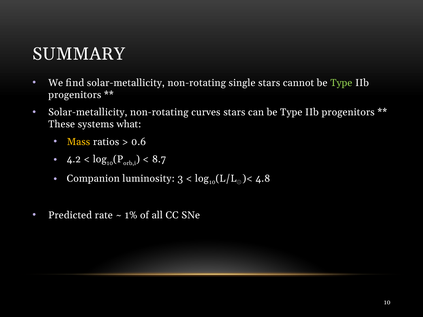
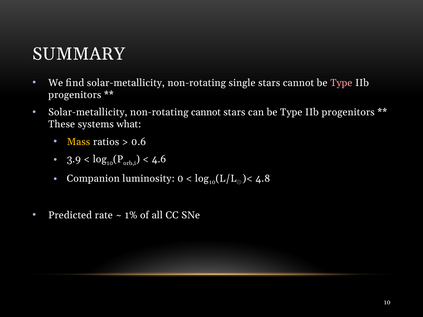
Type at (341, 83) colour: light green -> pink
non-rotating curves: curves -> cannot
4.2: 4.2 -> 3.9
8.7: 8.7 -> 4.6
3: 3 -> 0
